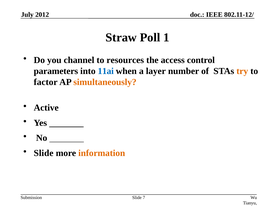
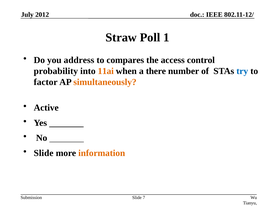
channel: channel -> address
resources: resources -> compares
parameters: parameters -> probability
11ai colour: blue -> orange
layer: layer -> there
try colour: orange -> blue
